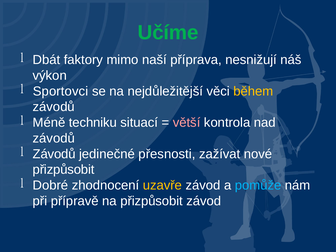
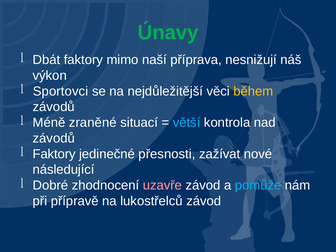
Učíme: Učíme -> Únavy
techniku: techniku -> zraněné
větší colour: pink -> light blue
Závodů at (54, 154): Závodů -> Faktory
přizpůsobit at (64, 170): přizpůsobit -> následující
uzavře colour: yellow -> pink
na přizpůsobit: přizpůsobit -> lukostřelců
